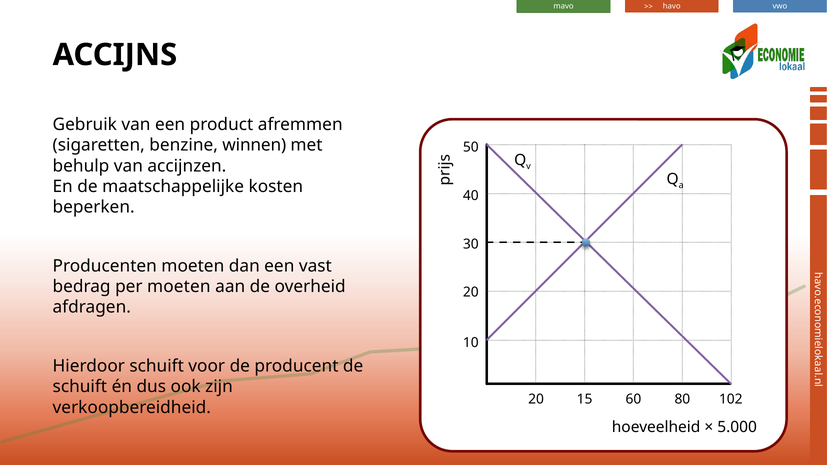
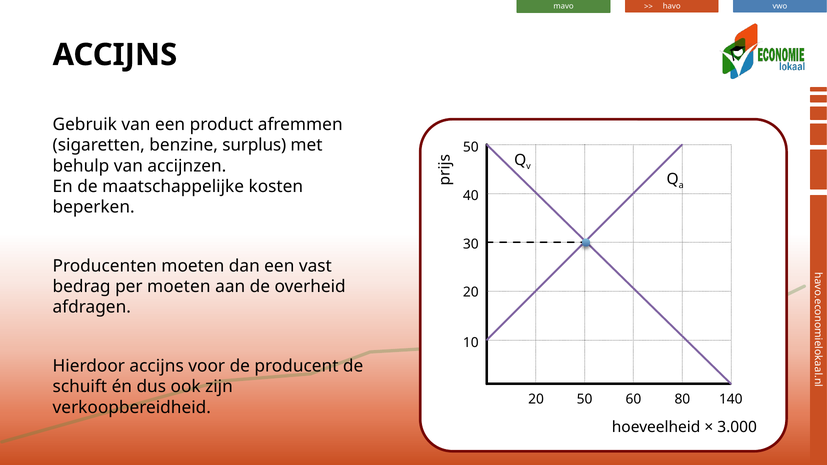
winnen: winnen -> surplus
Hierdoor schuift: schuift -> accijns
20 15: 15 -> 50
102: 102 -> 140
5.000: 5.000 -> 3.000
